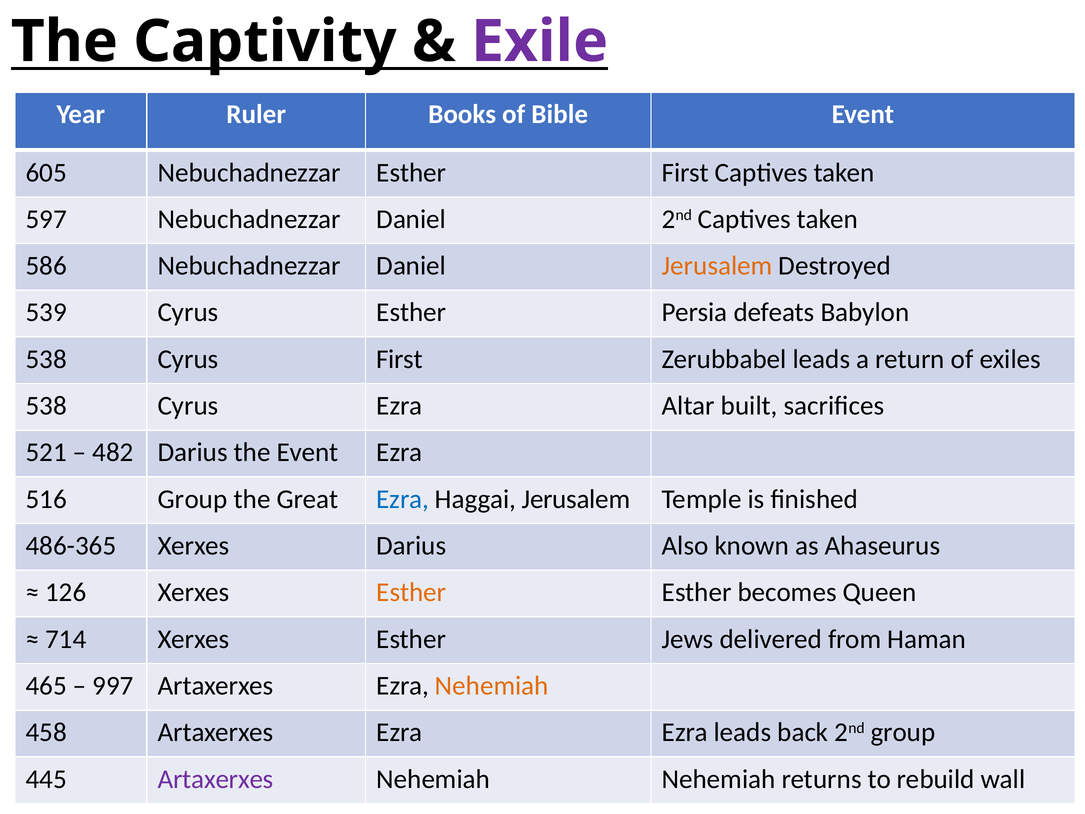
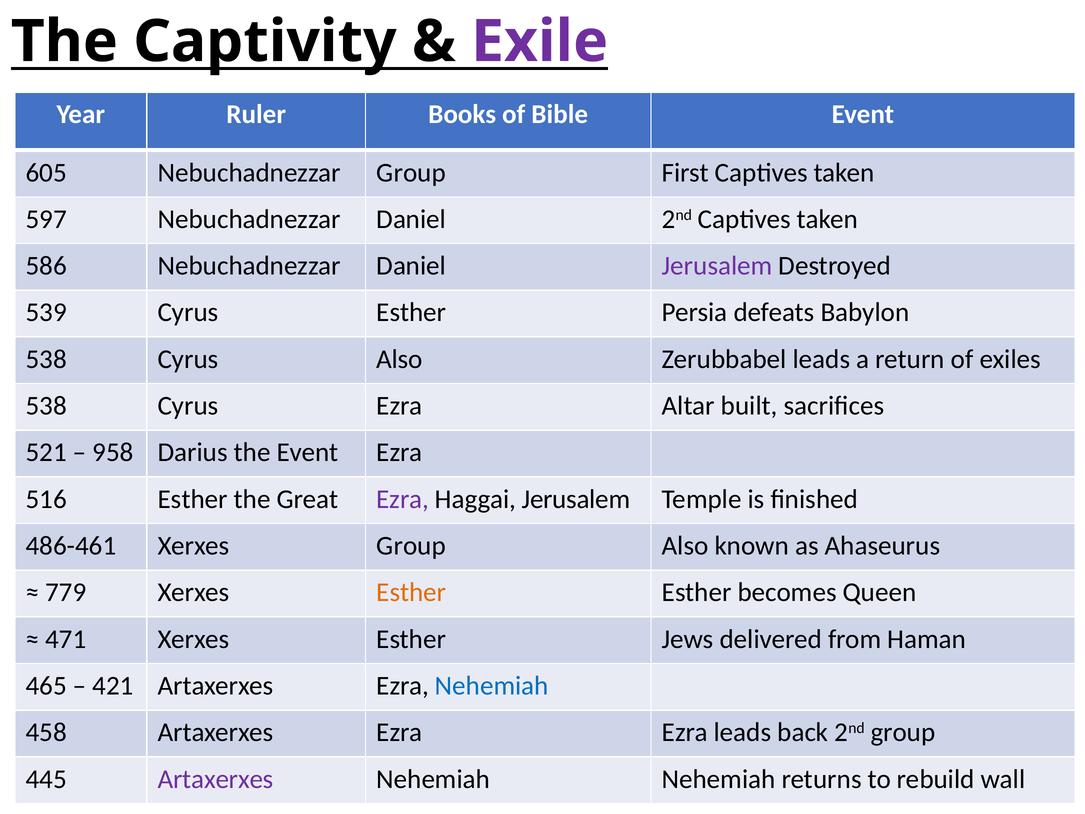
Nebuchadnezzar Esther: Esther -> Group
Jerusalem at (717, 266) colour: orange -> purple
Cyrus First: First -> Also
482: 482 -> 958
516 Group: Group -> Esther
Ezra at (403, 499) colour: blue -> purple
486-365: 486-365 -> 486-461
Xerxes Darius: Darius -> Group
126: 126 -> 779
714: 714 -> 471
997: 997 -> 421
Nehemiah at (492, 686) colour: orange -> blue
